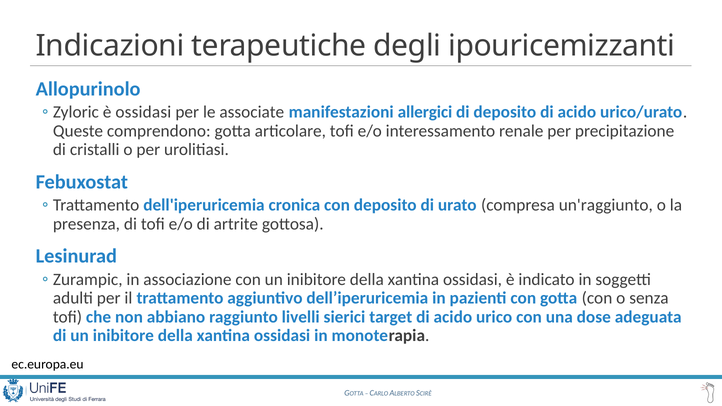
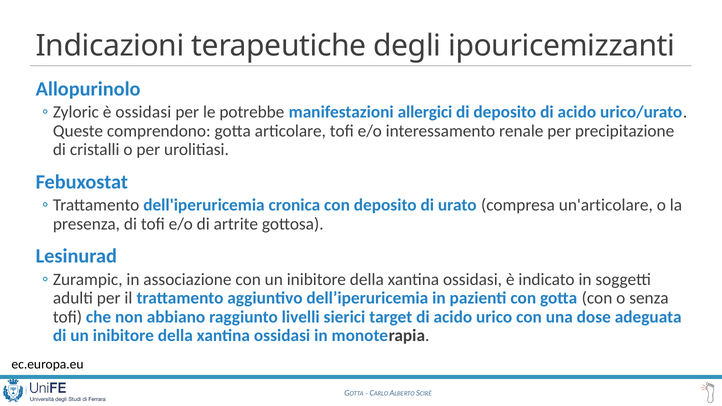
associate: associate -> potrebbe
un'raggiunto: un'raggiunto -> un'articolare
